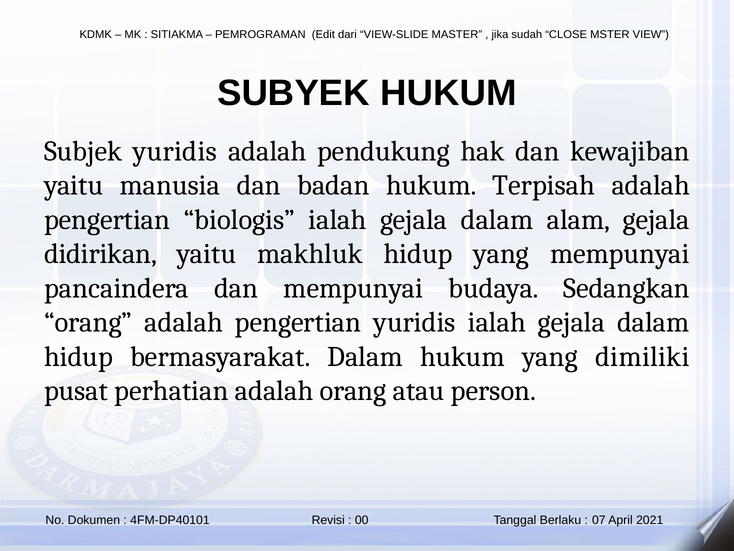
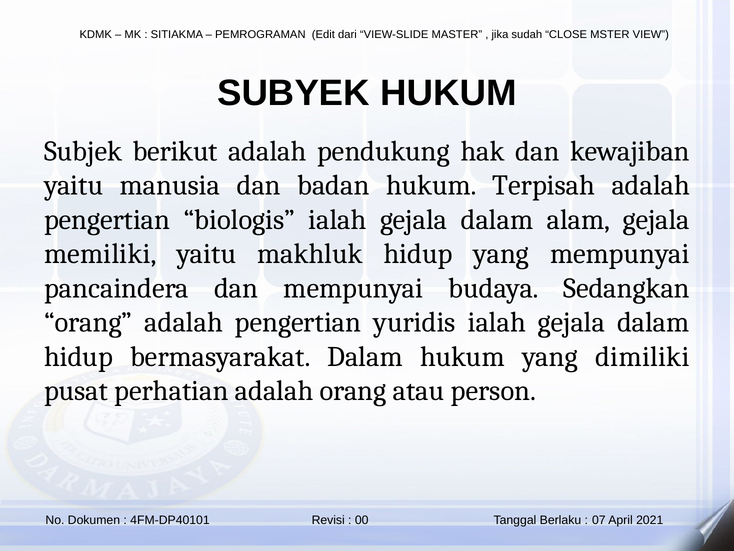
Subjek yuridis: yuridis -> berikut
didirikan: didirikan -> memiliki
